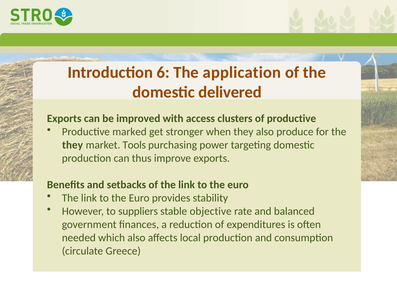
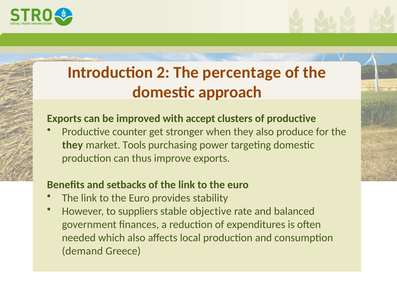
6: 6 -> 2
application: application -> percentage
delivered: delivered -> approach
access: access -> accept
marked: marked -> counter
circulate: circulate -> demand
